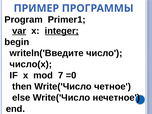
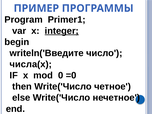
var underline: present -> none
число(x: число(x -> числа(x
7: 7 -> 0
